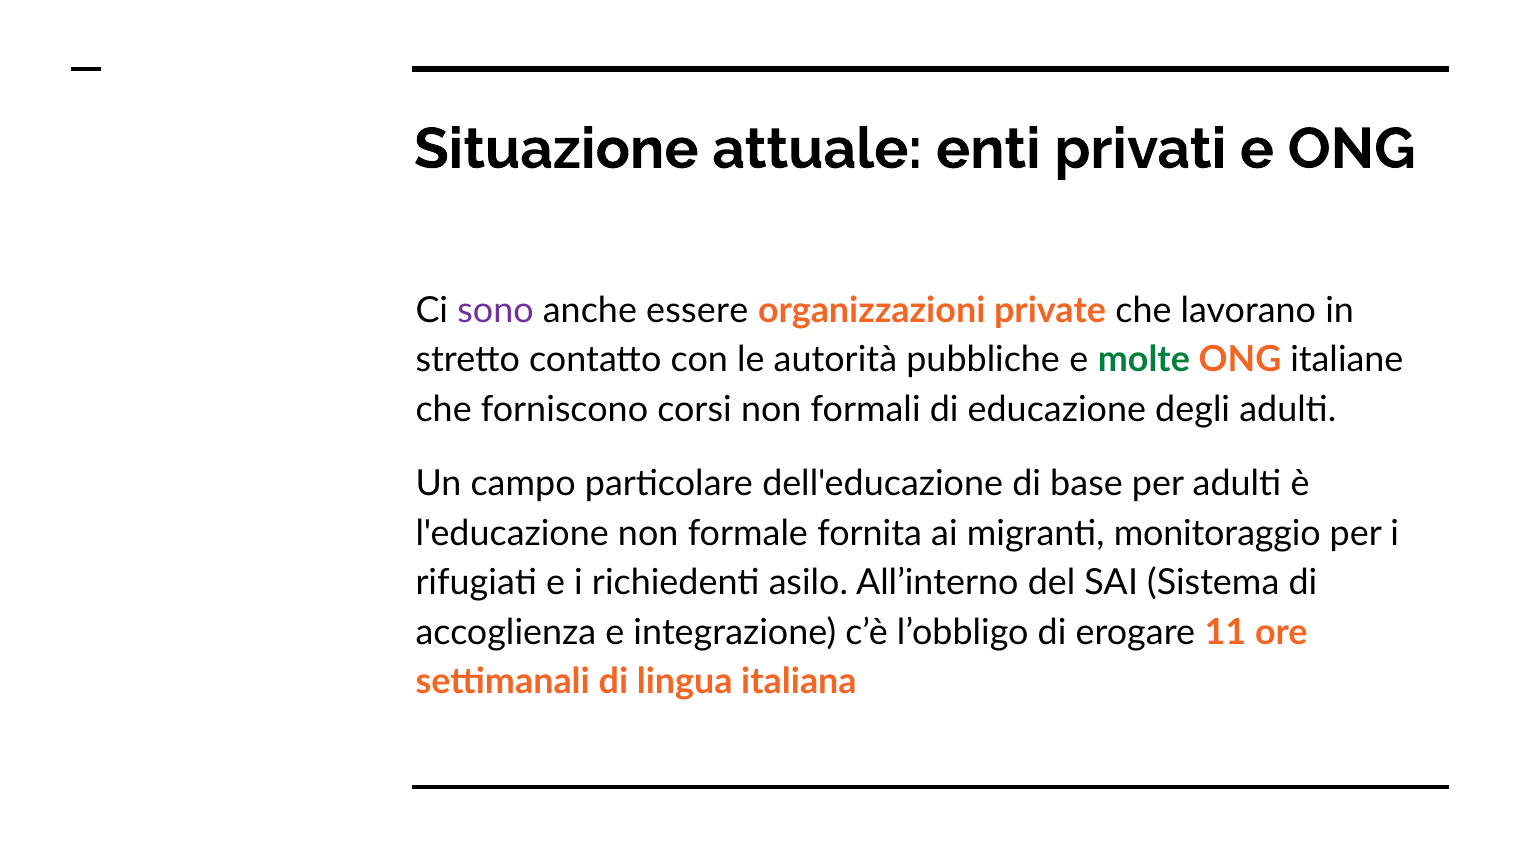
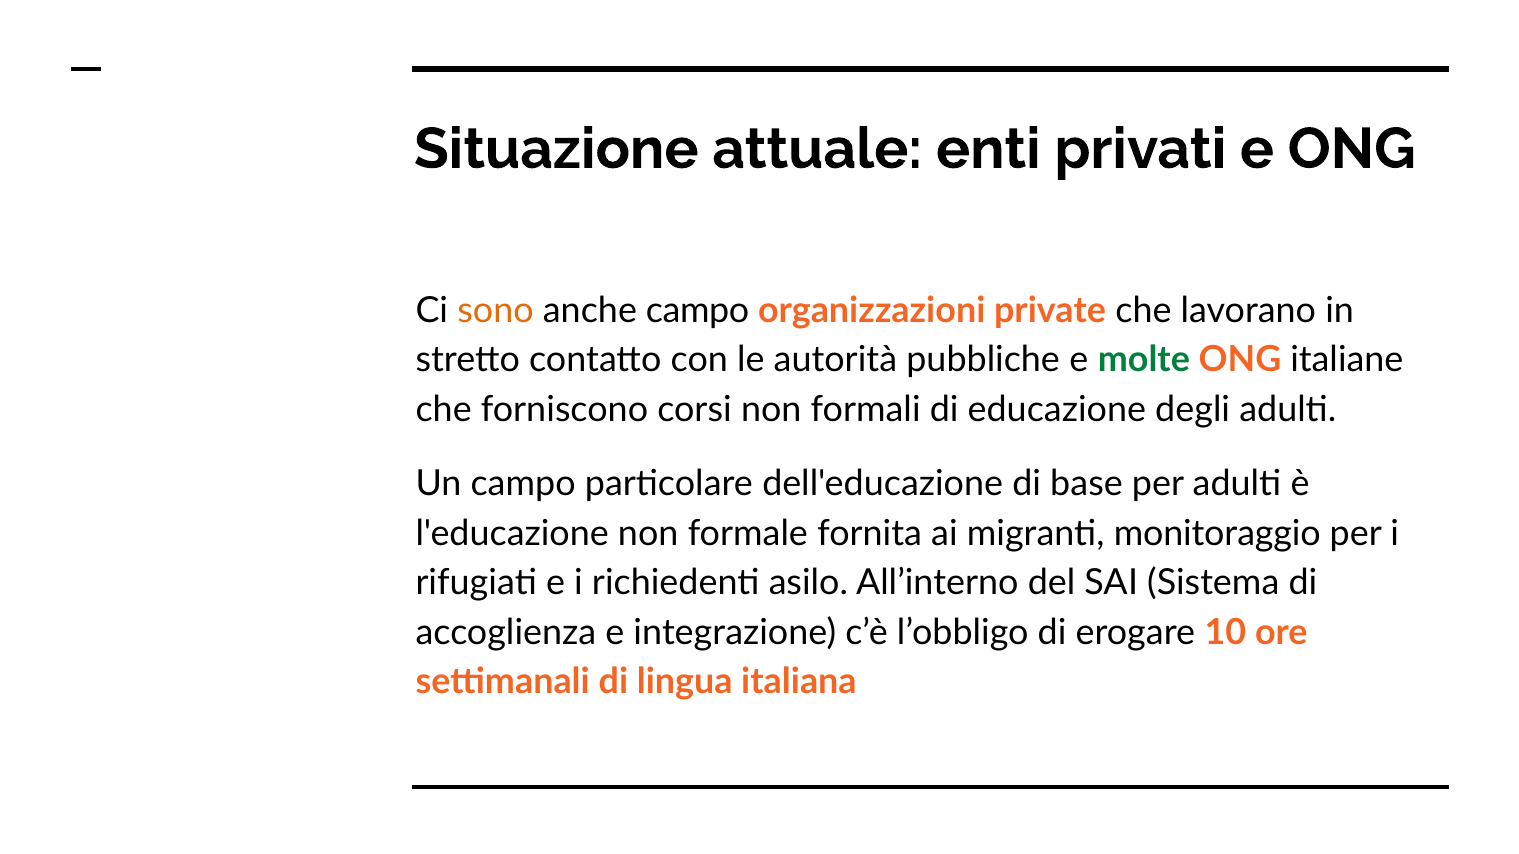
sono colour: purple -> orange
anche essere: essere -> campo
11: 11 -> 10
